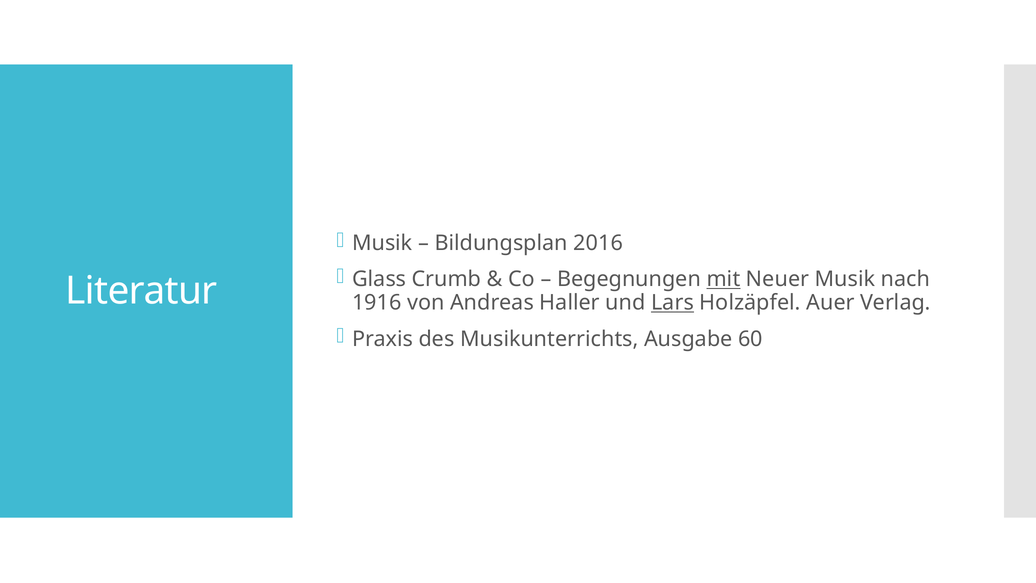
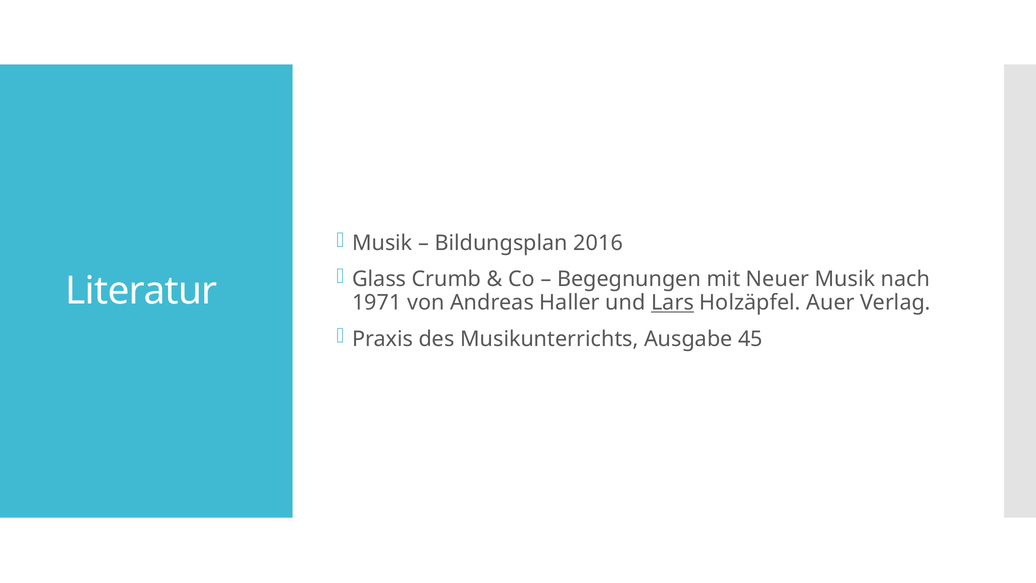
mit underline: present -> none
1916: 1916 -> 1971
60: 60 -> 45
